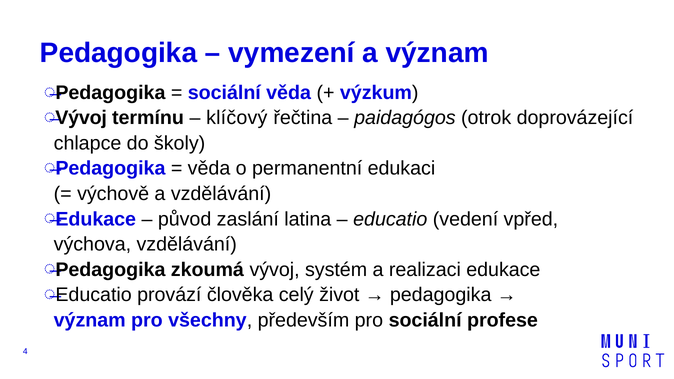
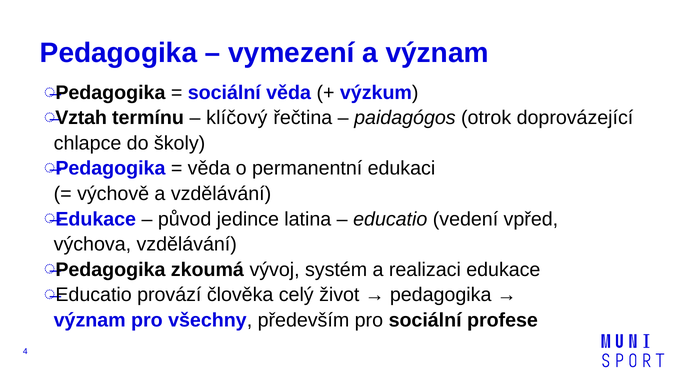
Vývoj at (81, 118): Vývoj -> Vztah
zaslání: zaslání -> jedince
